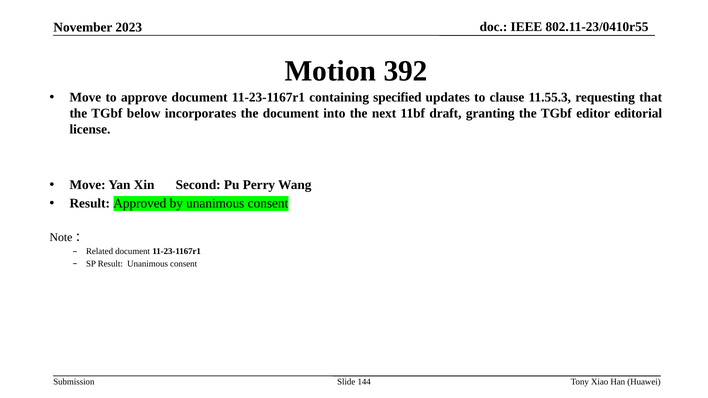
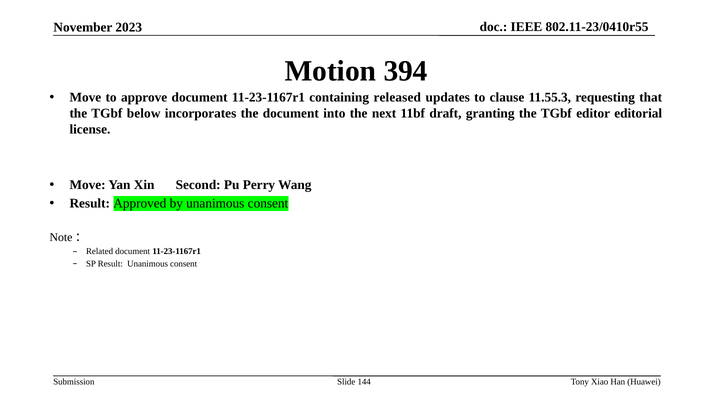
392: 392 -> 394
specified: specified -> released
